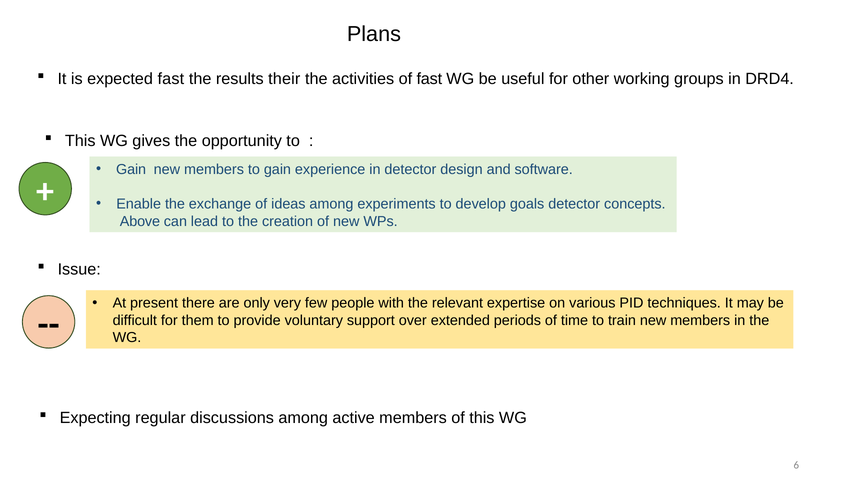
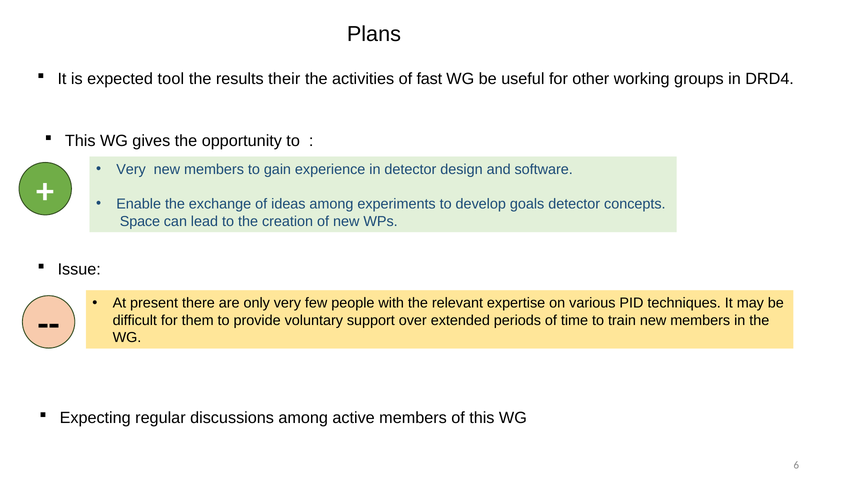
expected fast: fast -> tool
Gain at (131, 169): Gain -> Very
Above: Above -> Space
